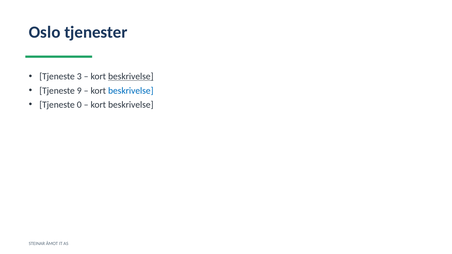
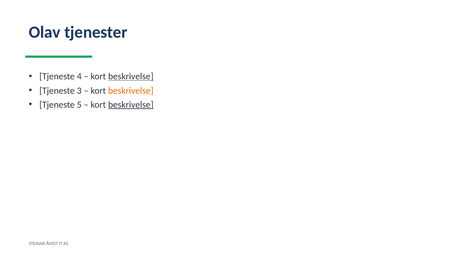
Oslo: Oslo -> Olav
3: 3 -> 4
9: 9 -> 3
beskrivelse at (131, 91) colour: blue -> orange
0: 0 -> 5
beskrivelse at (131, 105) underline: none -> present
